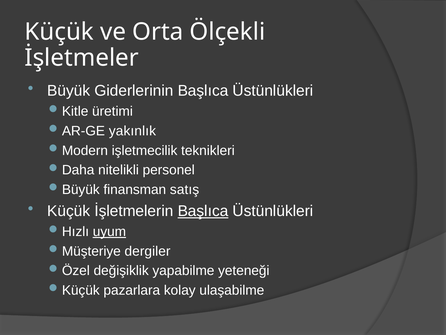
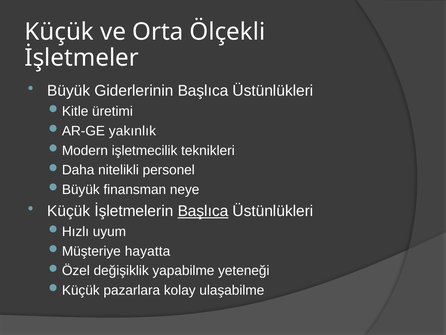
satış: satış -> neye
uyum underline: present -> none
dergiler: dergiler -> hayatta
